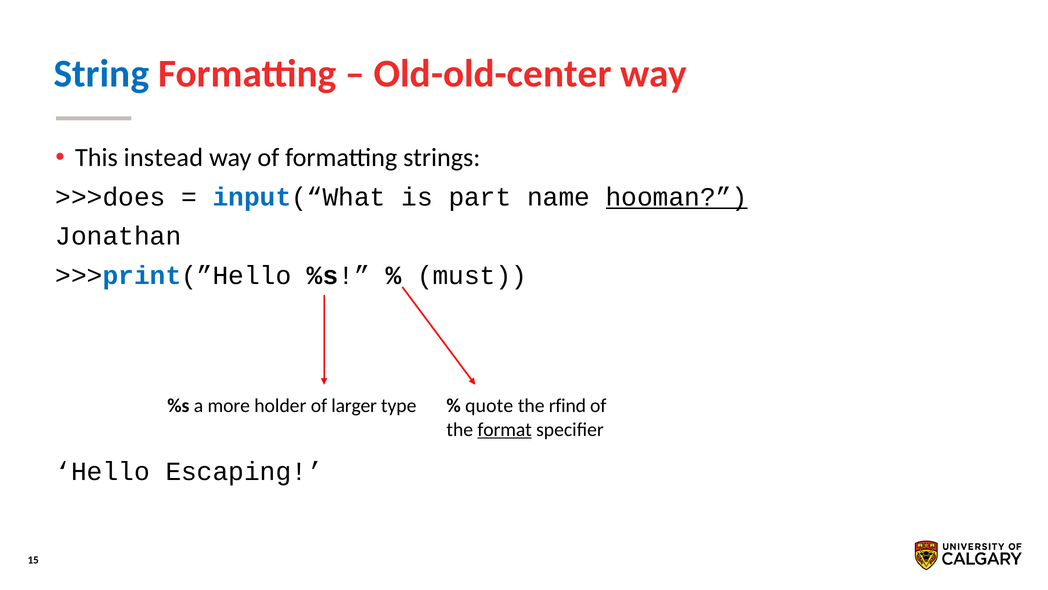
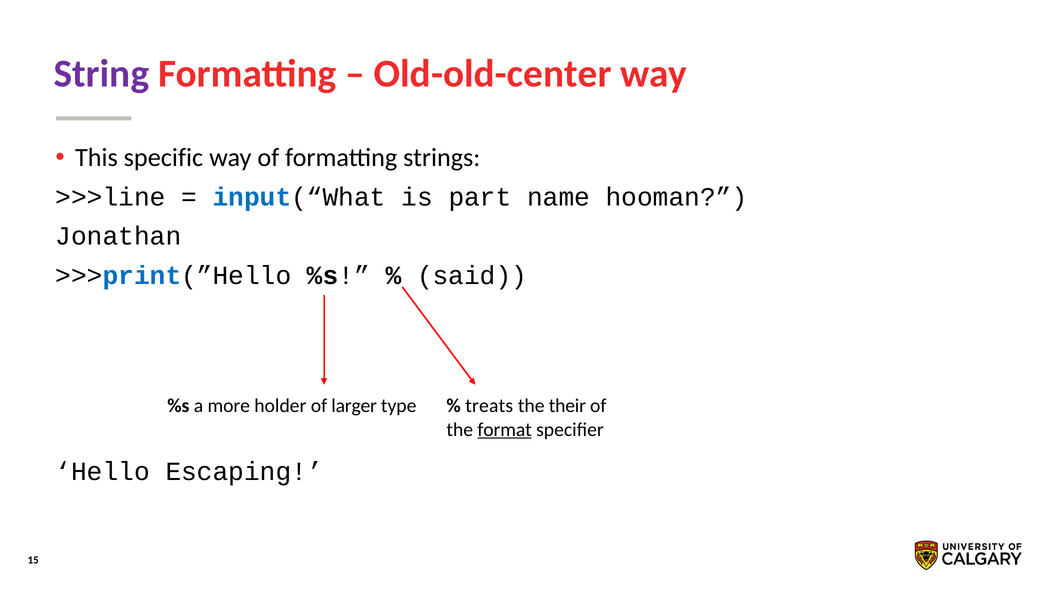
String colour: blue -> purple
instead: instead -> specific
>>>does: >>>does -> >>>line
hooman underline: present -> none
must: must -> said
quote: quote -> treats
rfind: rfind -> their
